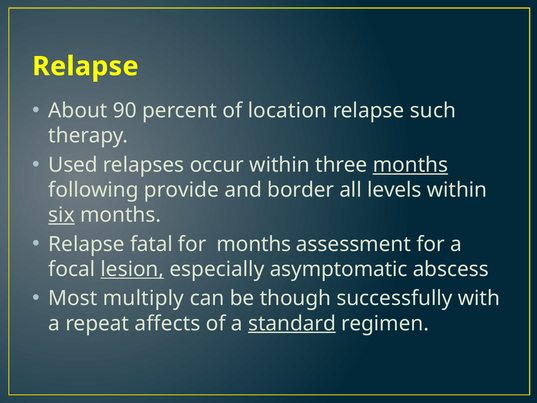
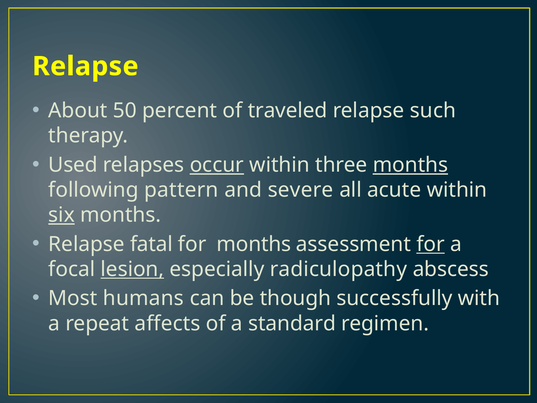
90: 90 -> 50
location: location -> traveled
occur underline: none -> present
provide: provide -> pattern
border: border -> severe
levels: levels -> acute
for at (431, 244) underline: none -> present
asymptomatic: asymptomatic -> radiculopathy
multiply: multiply -> humans
standard underline: present -> none
